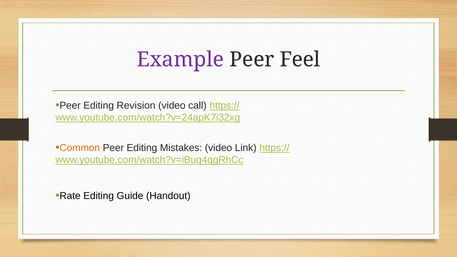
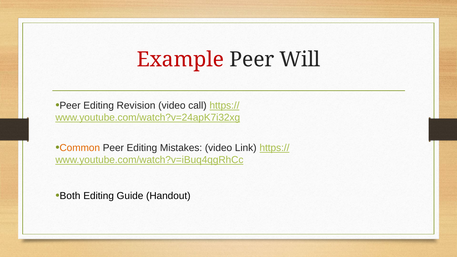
Example colour: purple -> red
Feel: Feel -> Will
Rate: Rate -> Both
